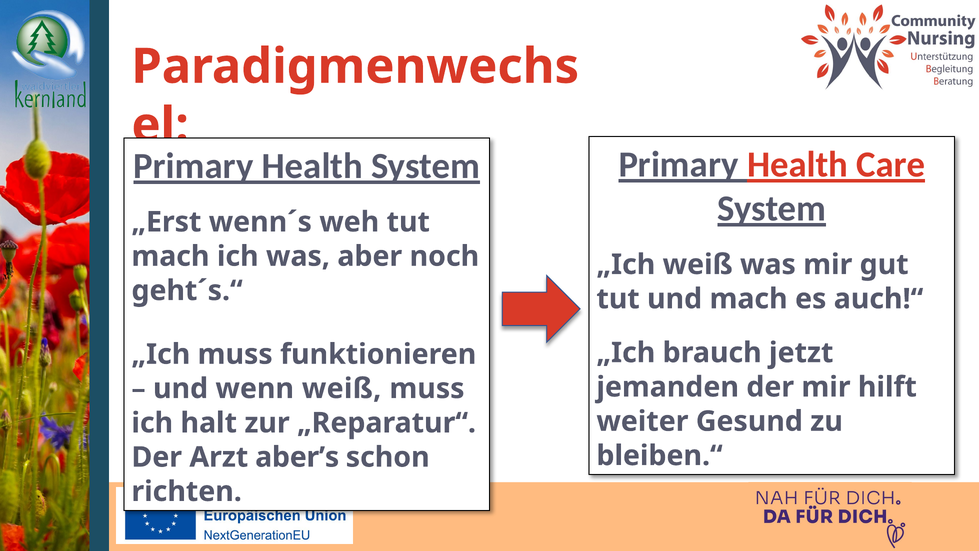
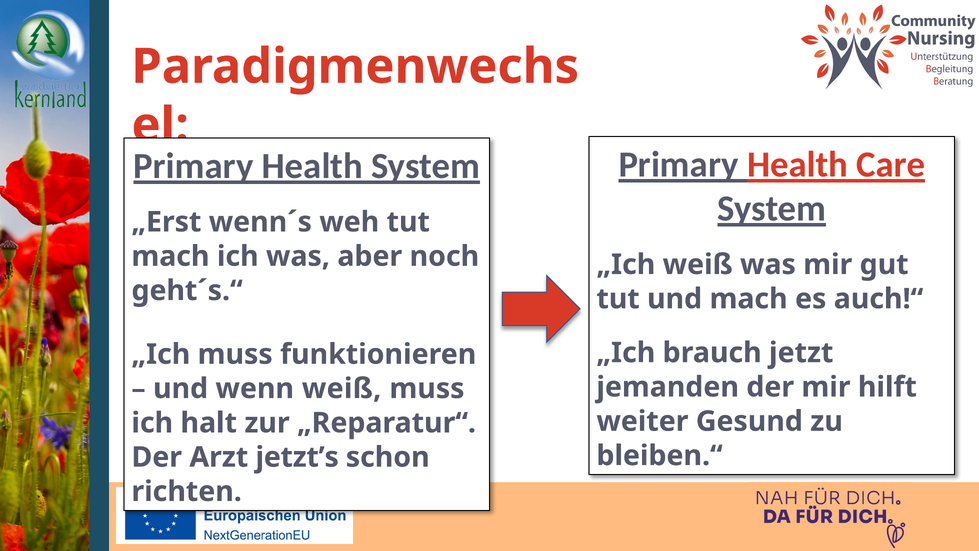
aber’s: aber’s -> jetzt’s
